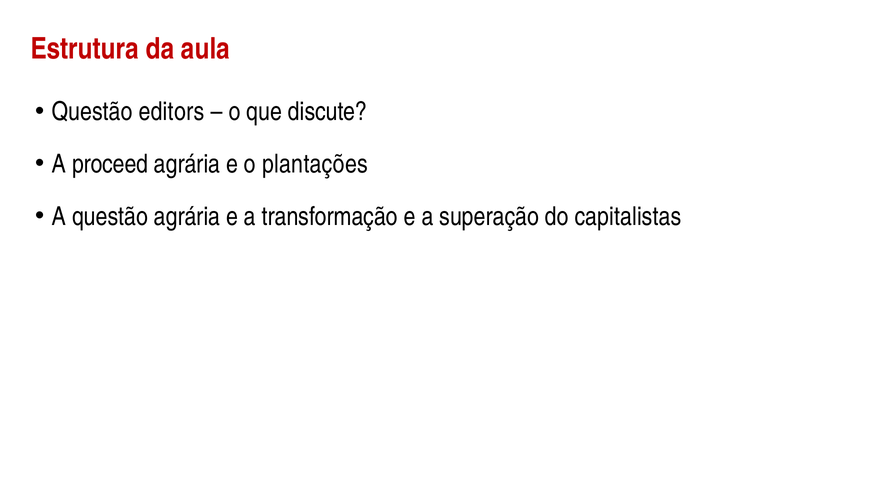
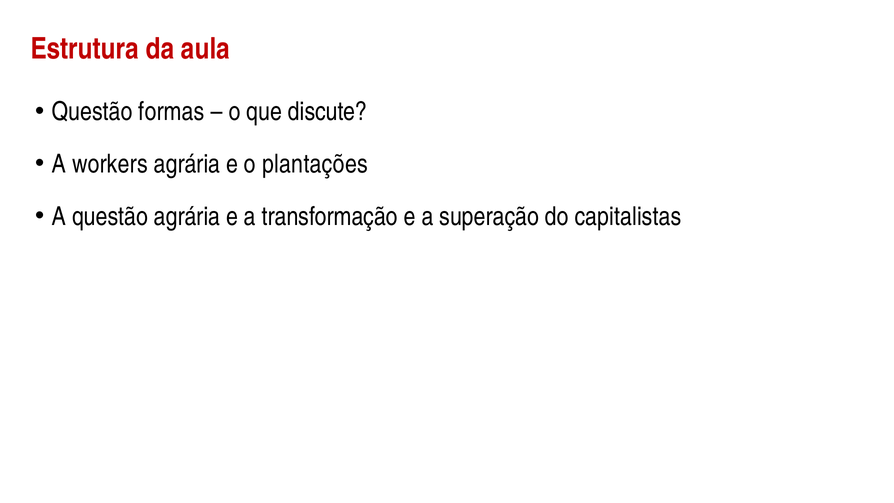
editors: editors -> formas
proceed: proceed -> workers
